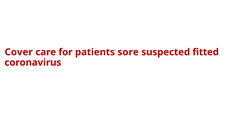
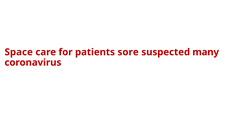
Cover: Cover -> Space
fitted: fitted -> many
